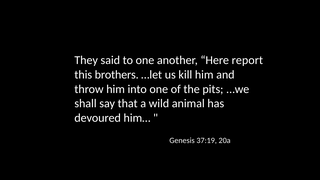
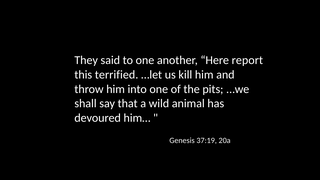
brothers: brothers -> terrified
